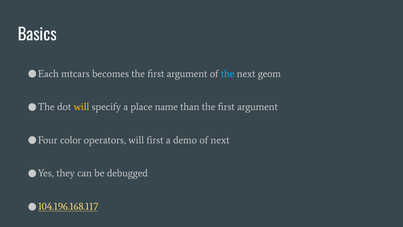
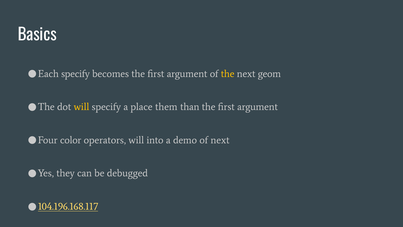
mtcars at (75, 74): mtcars -> specify
the at (228, 74) colour: light blue -> yellow
name: name -> them
will first: first -> into
